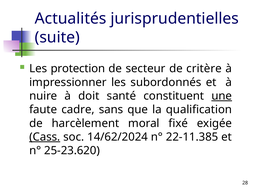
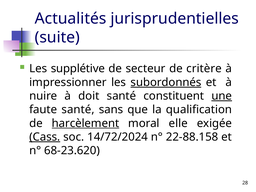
protection: protection -> supplétive
subordonnés underline: none -> present
faute cadre: cadre -> santé
harcèlement underline: none -> present
fixé: fixé -> elle
14/62/2024: 14/62/2024 -> 14/72/2024
22-11.385: 22-11.385 -> 22-88.158
25-23.620: 25-23.620 -> 68-23.620
